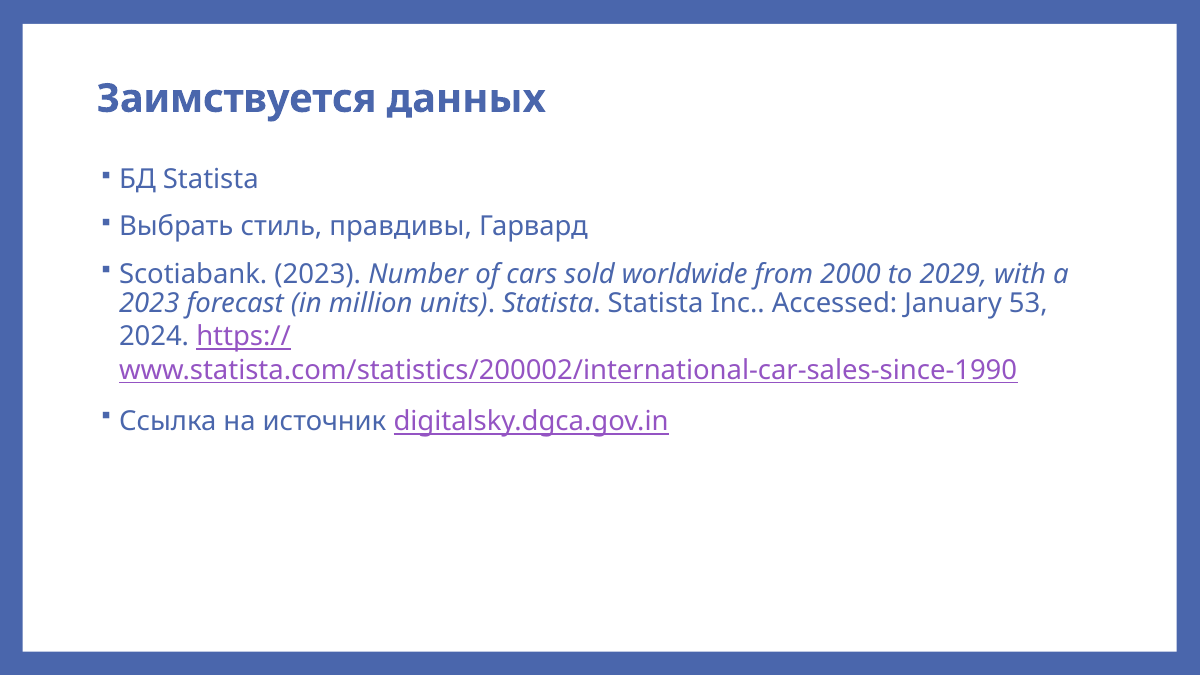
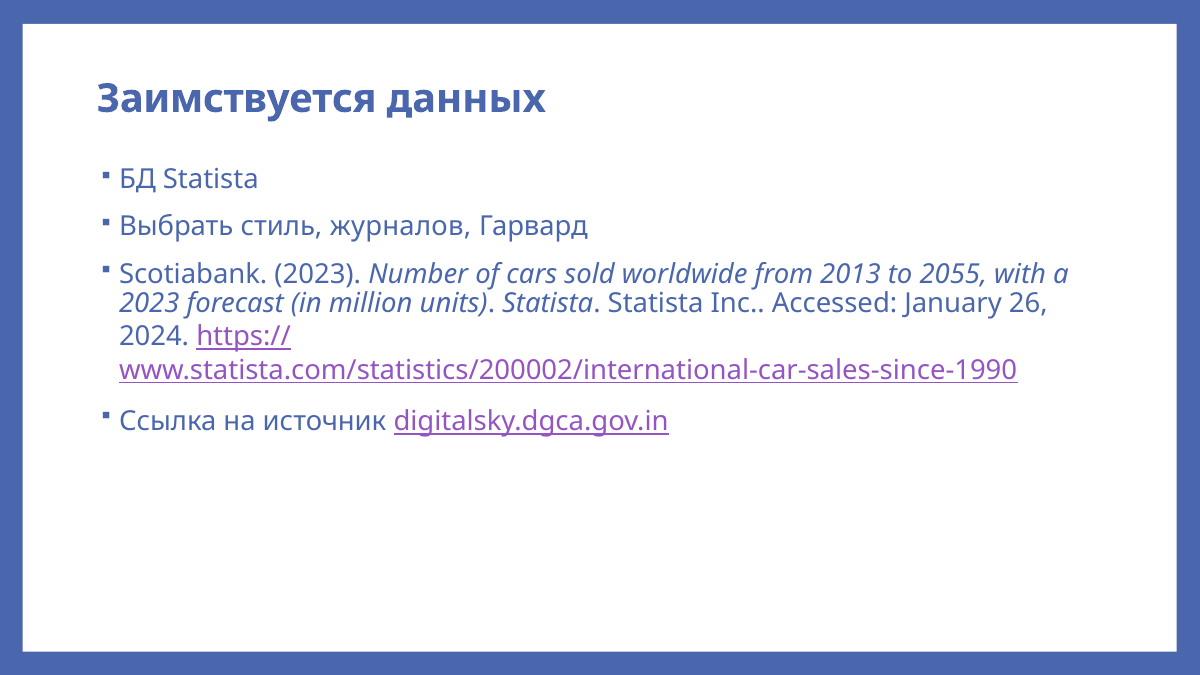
правдивы: правдивы -> журналов
2000: 2000 -> 2013
2029: 2029 -> 2055
53: 53 -> 26
